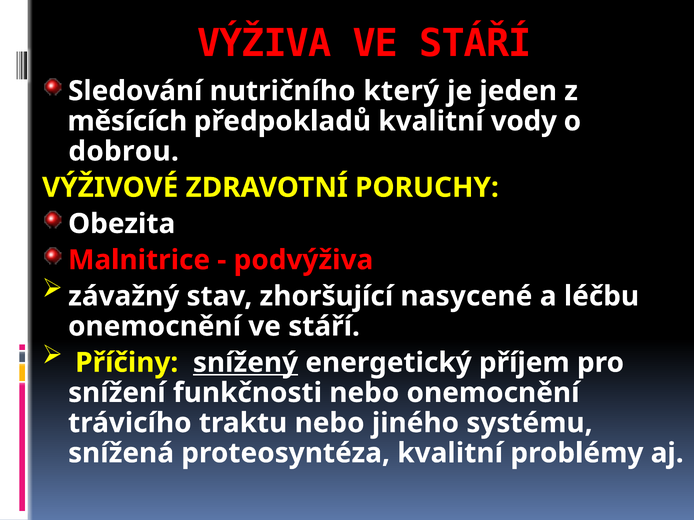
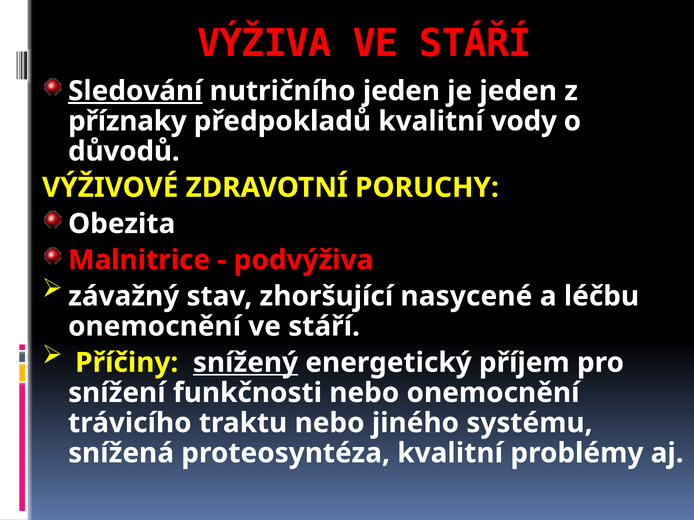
Sledování underline: none -> present
nutričního který: který -> jeden
měsících: měsících -> příznaky
dobrou: dobrou -> důvodů
